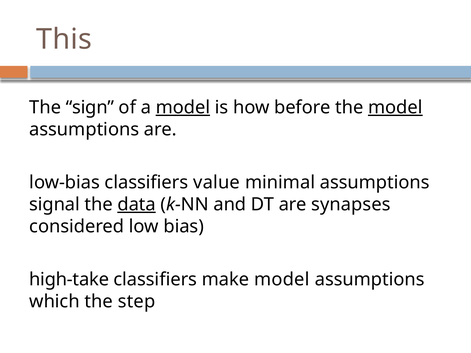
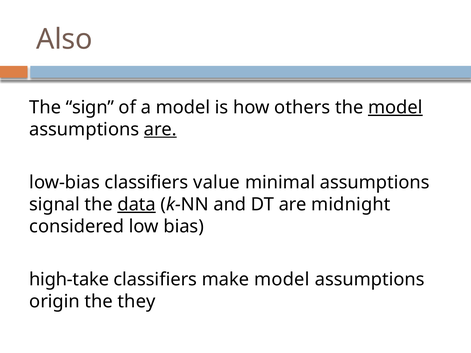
This: This -> Also
model at (183, 107) underline: present -> none
before: before -> others
are at (160, 129) underline: none -> present
synapses: synapses -> midnight
which: which -> origin
step: step -> they
